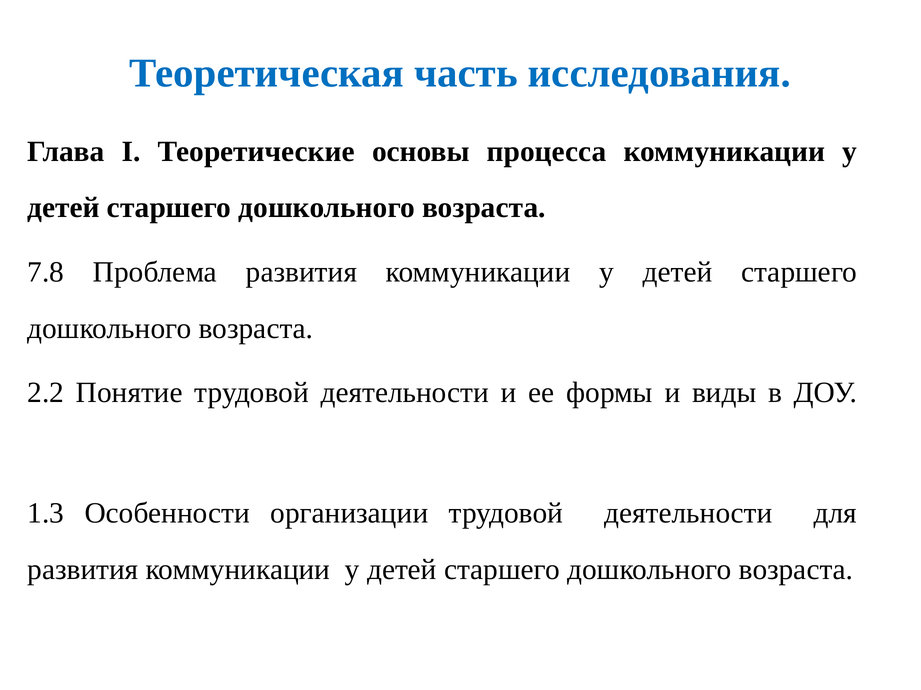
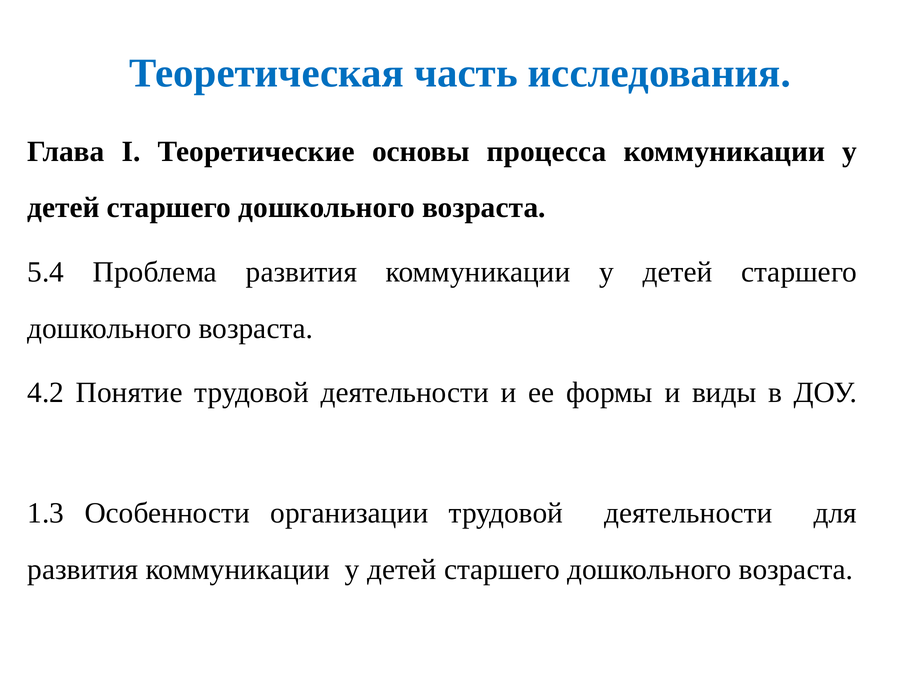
7.8: 7.8 -> 5.4
2.2: 2.2 -> 4.2
